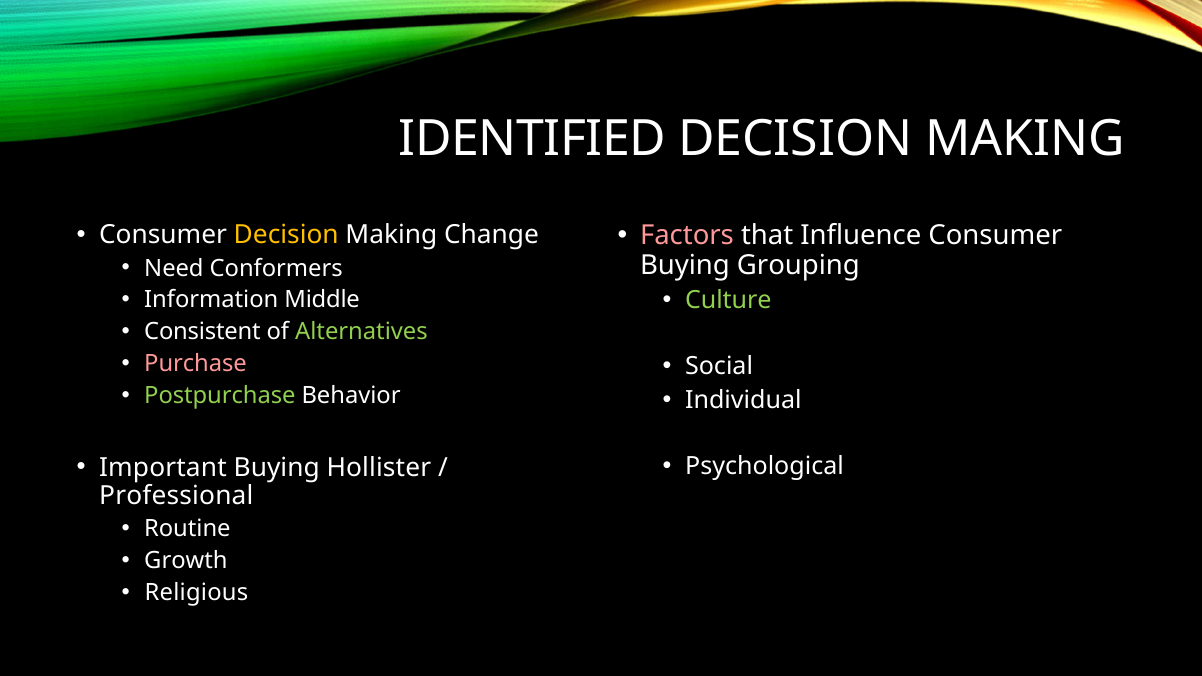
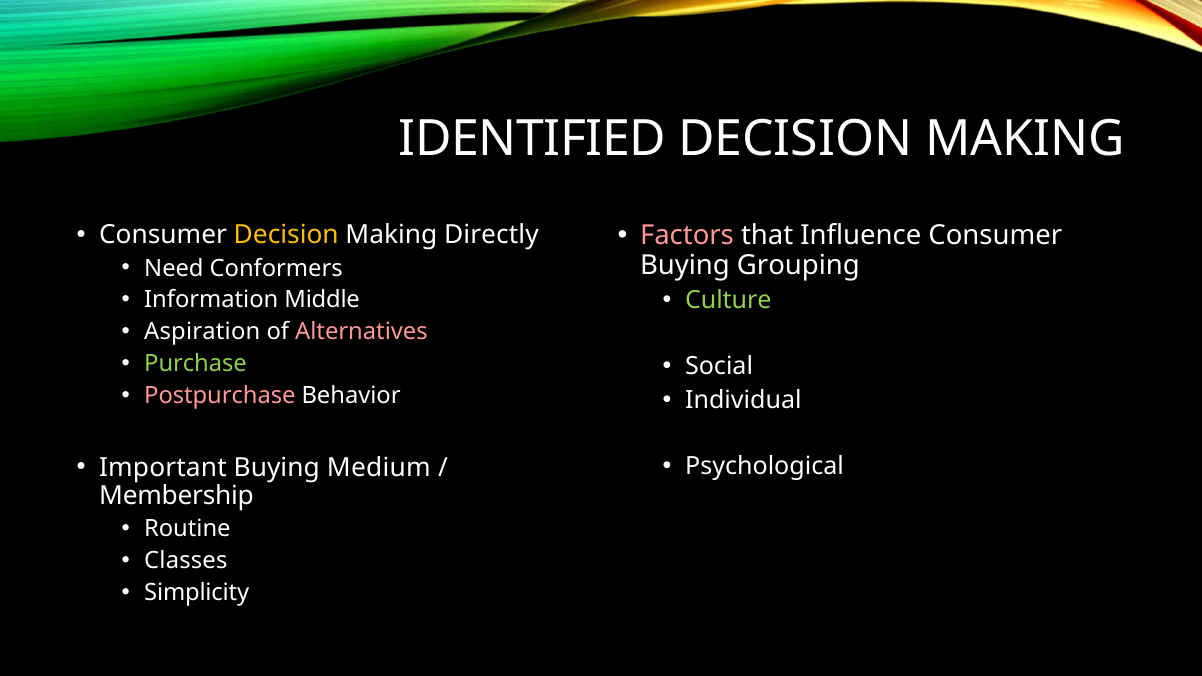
Change: Change -> Directly
Consistent: Consistent -> Aspiration
Alternatives colour: light green -> pink
Purchase colour: pink -> light green
Postpurchase colour: light green -> pink
Hollister: Hollister -> Medium
Professional: Professional -> Membership
Growth: Growth -> Classes
Religious: Religious -> Simplicity
